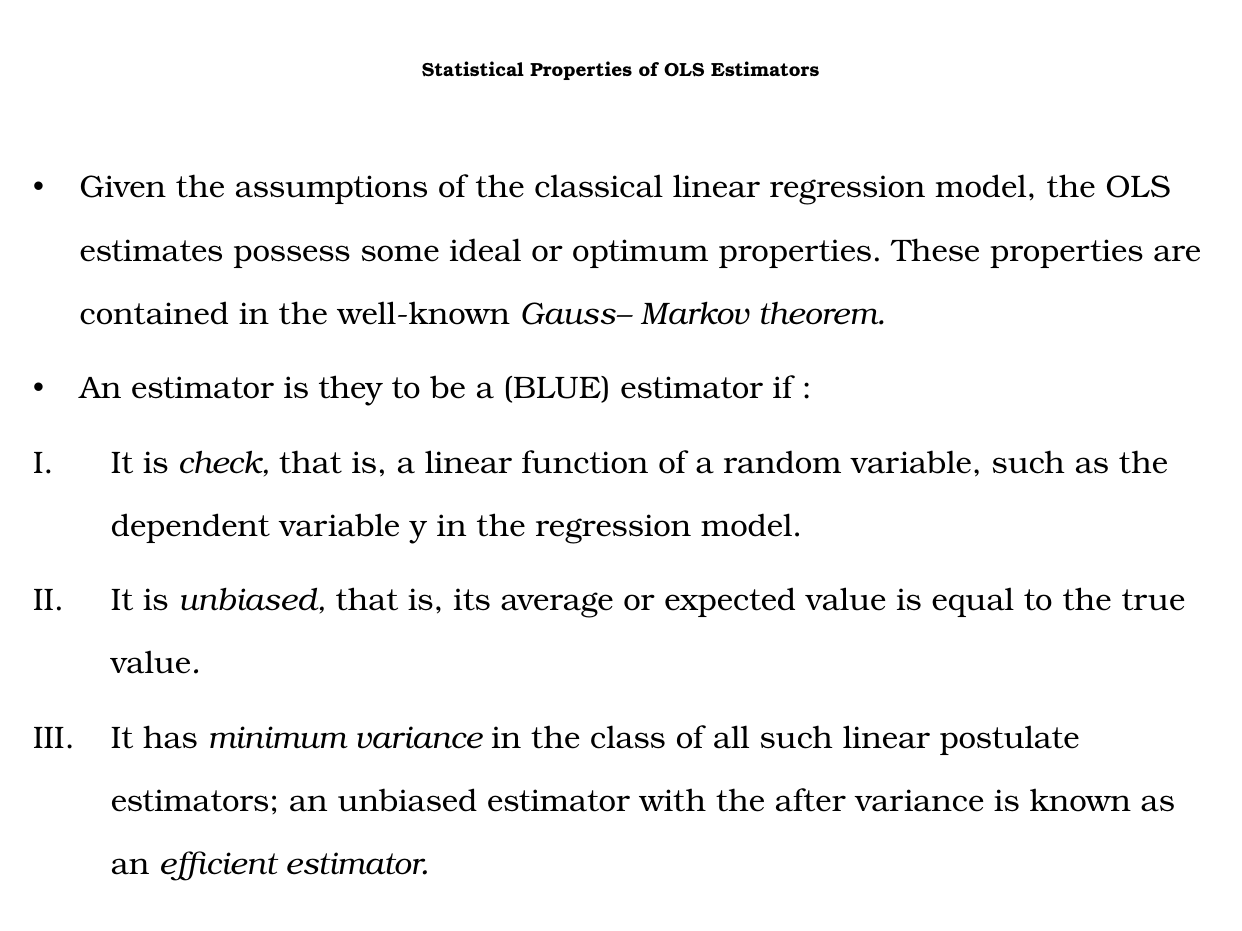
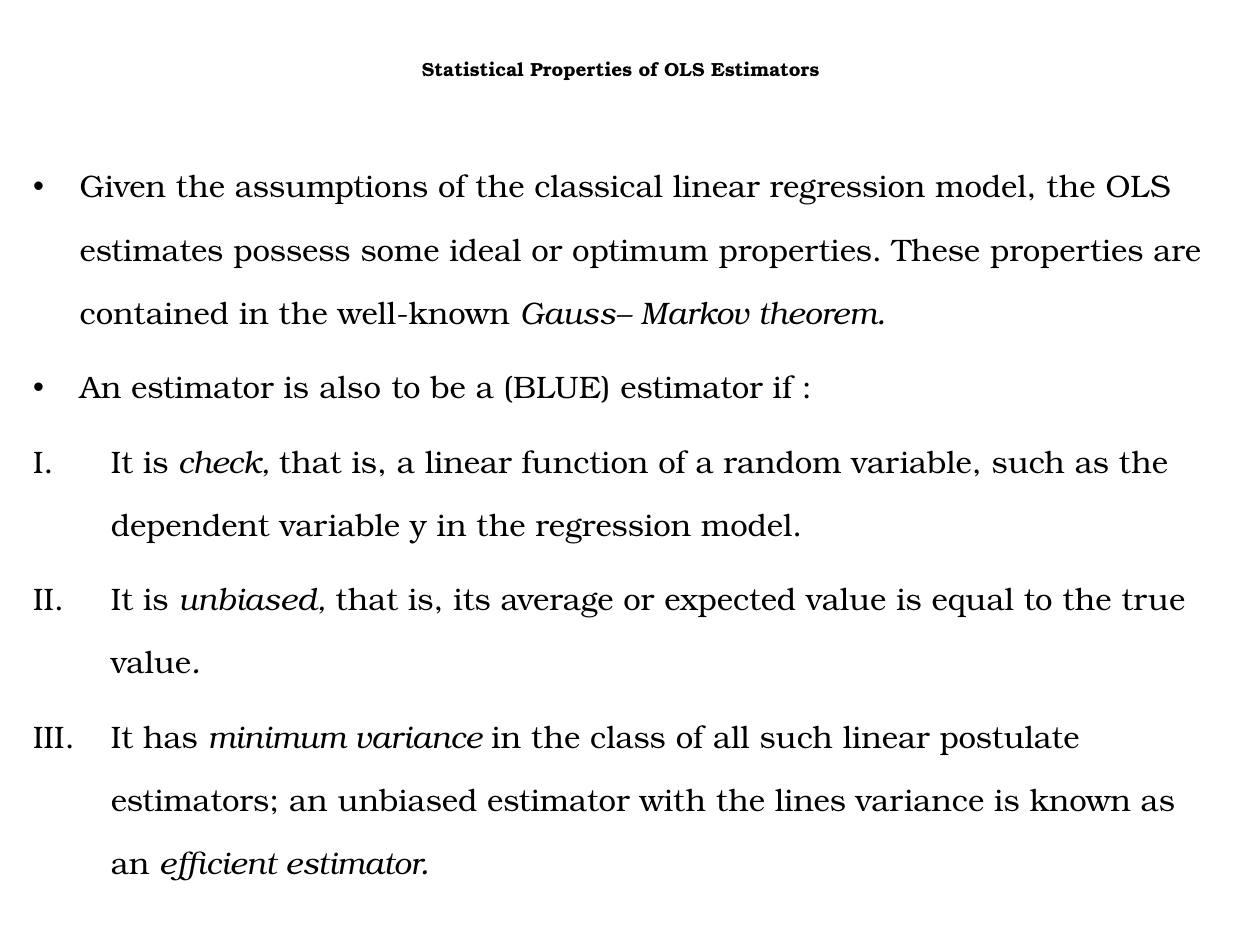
they: they -> also
after: after -> lines
